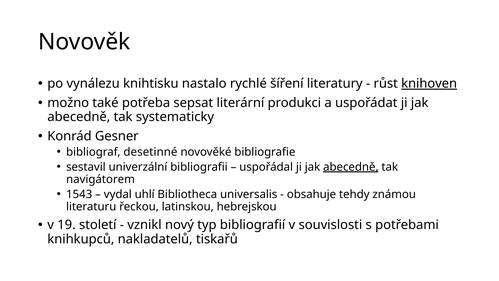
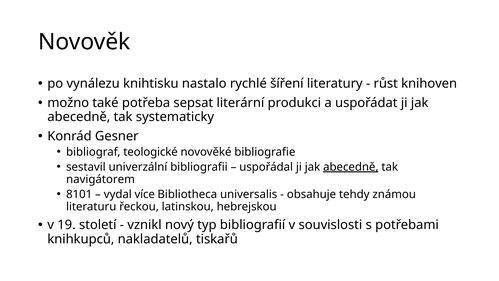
knihoven underline: present -> none
desetinné: desetinné -> teologické
1543: 1543 -> 8101
uhlí: uhlí -> více
